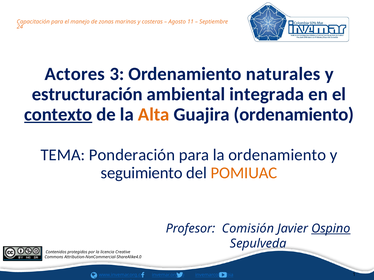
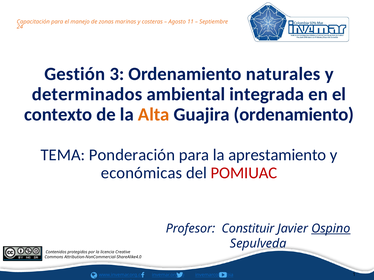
Actores: Actores -> Gestión
estructuración: estructuración -> determinados
contexto underline: present -> none
la ordenamiento: ordenamiento -> aprestamiento
seguimiento: seguimiento -> económicas
POMIUAC colour: orange -> red
Comisión: Comisión -> Constituir
